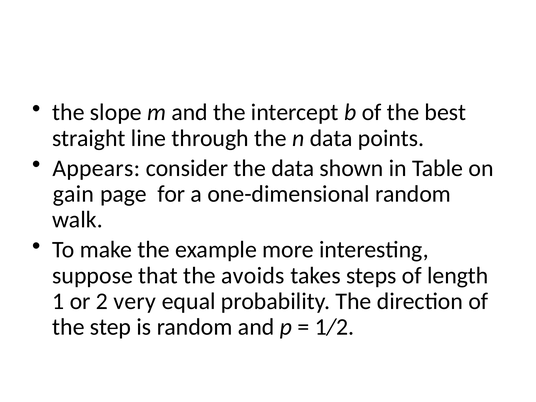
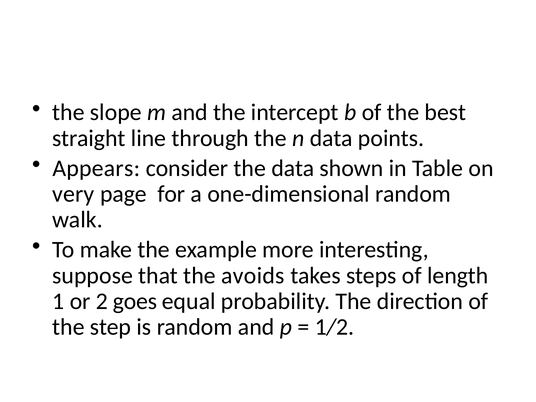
gain: gain -> very
very: very -> goes
